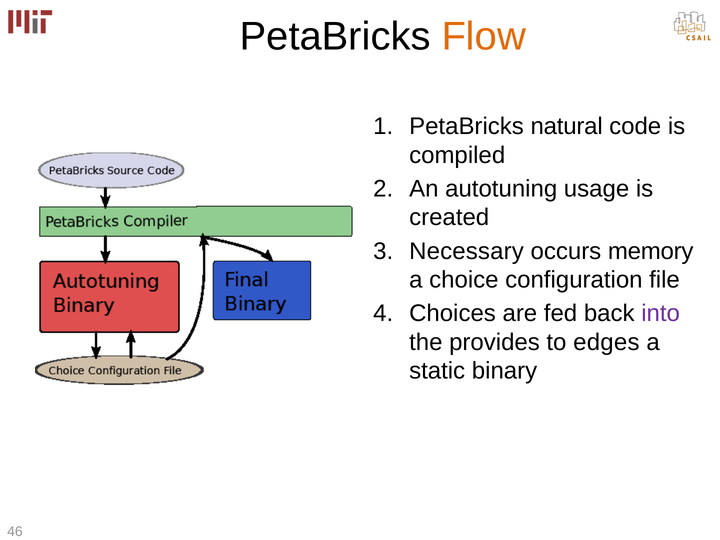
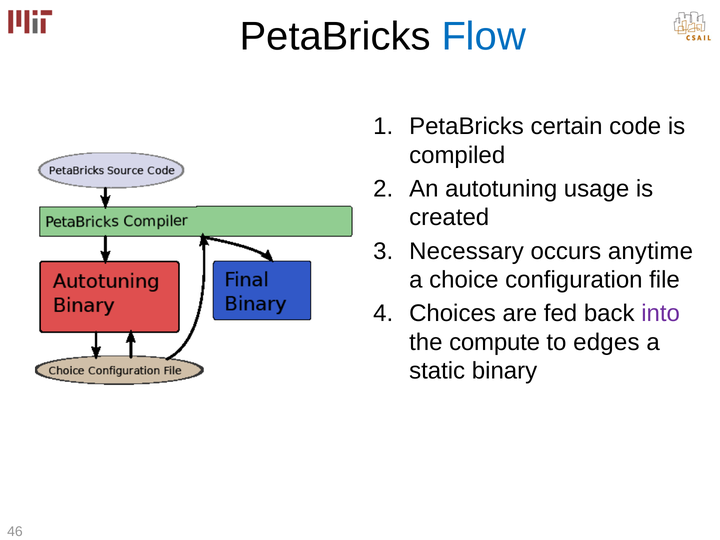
Flow colour: orange -> blue
natural: natural -> certain
memory: memory -> anytime
provides: provides -> compute
